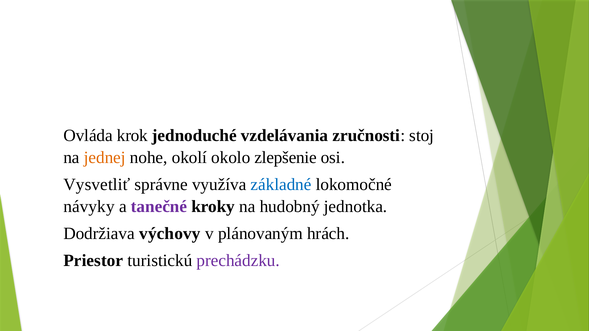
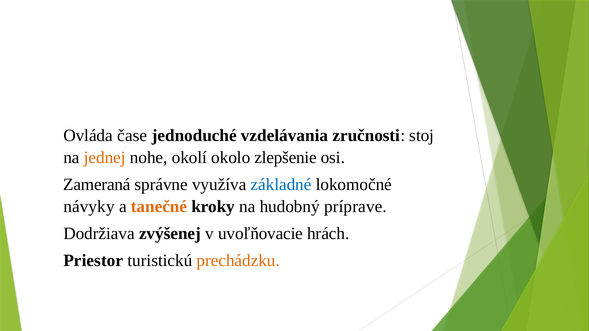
krok: krok -> čase
Vysvetliť: Vysvetliť -> Zameraná
tanečné colour: purple -> orange
jednotka: jednotka -> príprave
výchovy: výchovy -> zvýšenej
plánovaným: plánovaným -> uvoľňovacie
prechádzku colour: purple -> orange
